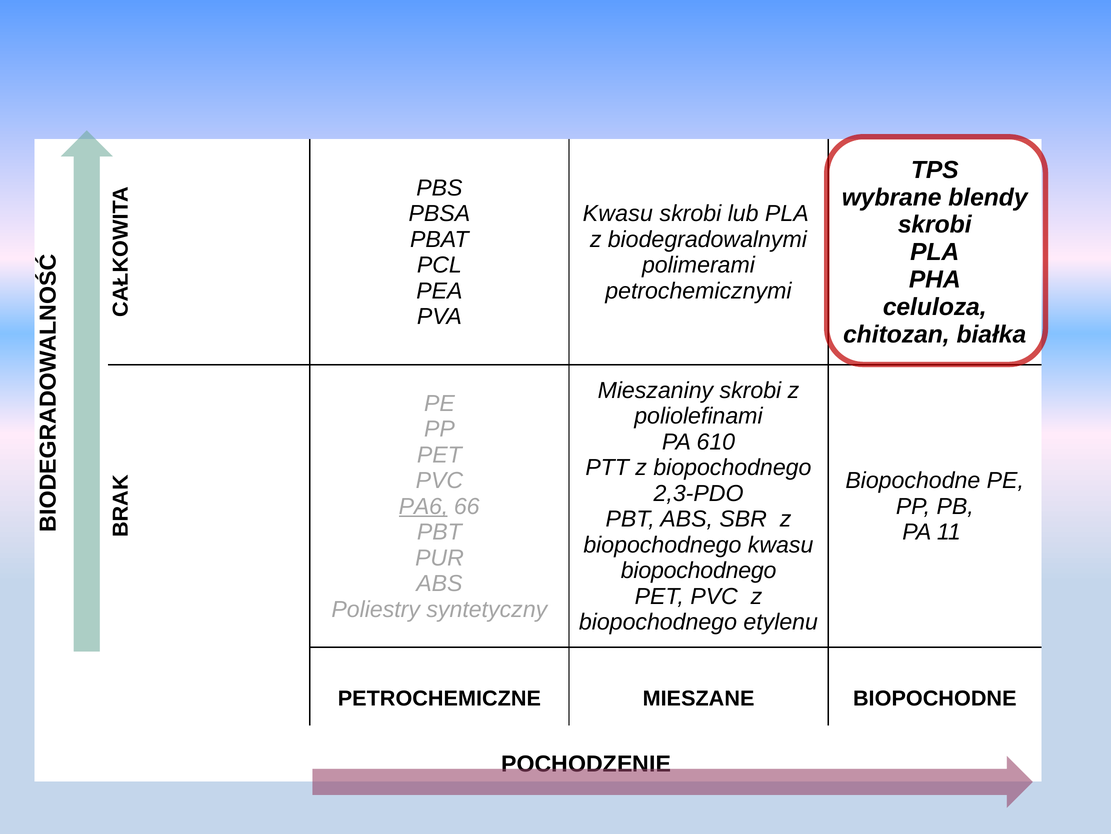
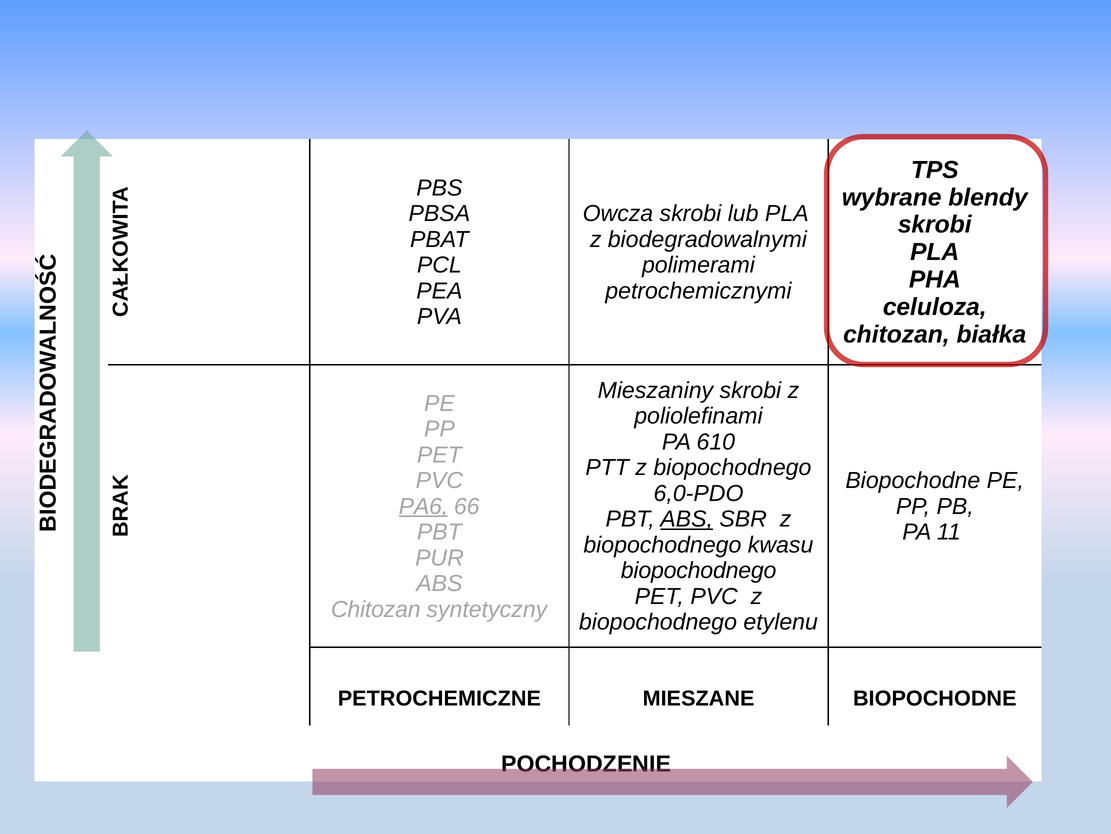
Kwasu at (618, 214): Kwasu -> Owcza
2,3-PDO: 2,3-PDO -> 6,0-PDO
ABS at (687, 519) underline: none -> present
Poliestry at (376, 609): Poliestry -> Chitozan
